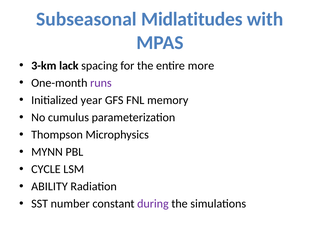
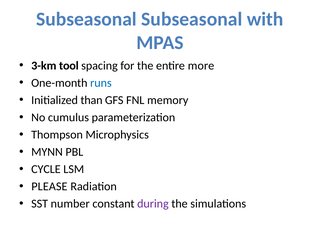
Subseasonal Midlatitudes: Midlatitudes -> Subseasonal
lack: lack -> tool
runs colour: purple -> blue
year: year -> than
ABILITY: ABILITY -> PLEASE
